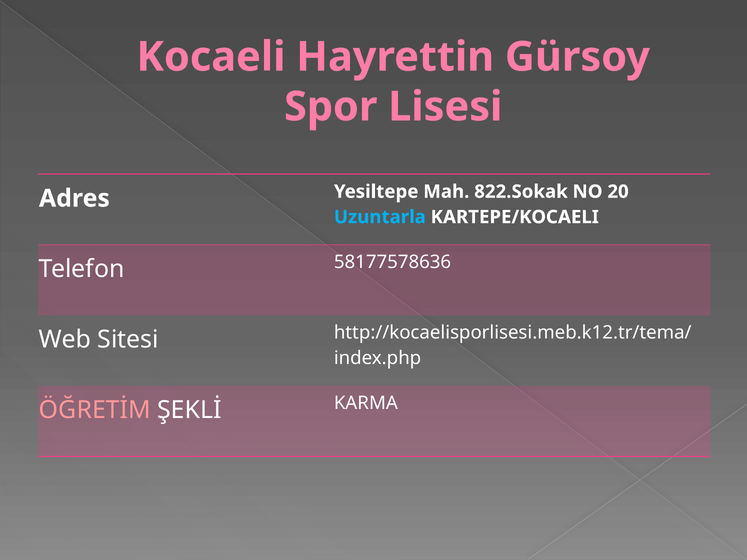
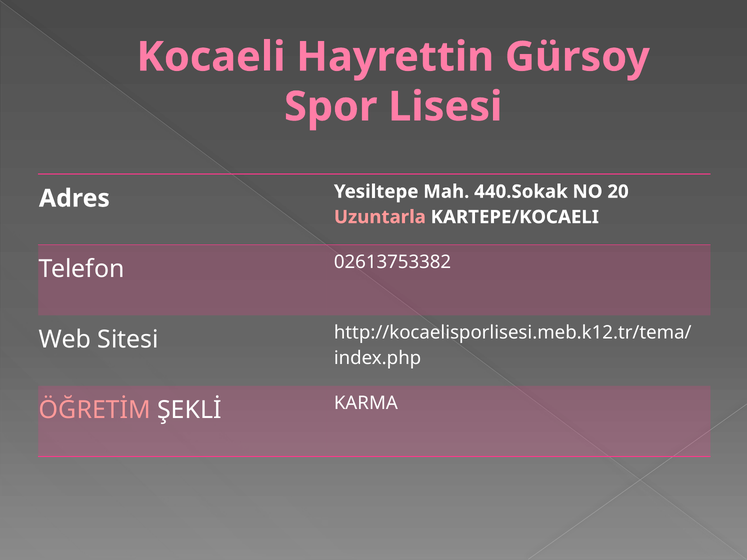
822.Sokak: 822.Sokak -> 440.Sokak
Uzuntarla colour: light blue -> pink
58177578636: 58177578636 -> 02613753382
